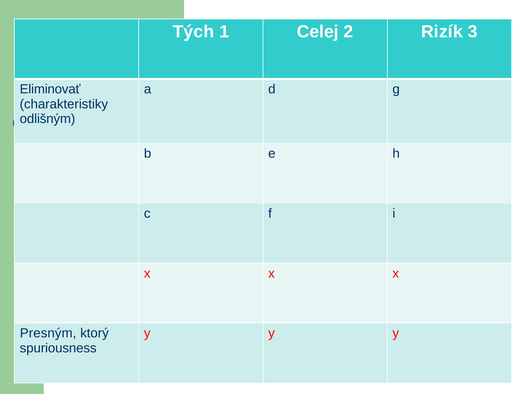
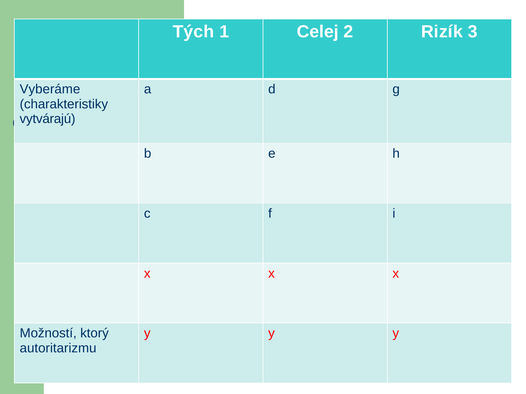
Eliminovať: Eliminovať -> Vyberáme
odlišným: odlišným -> vytvárajú
Presným: Presným -> Možností
spuriousness: spuriousness -> autoritarizmu
